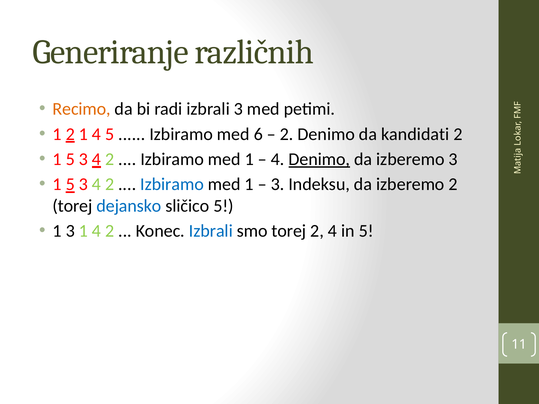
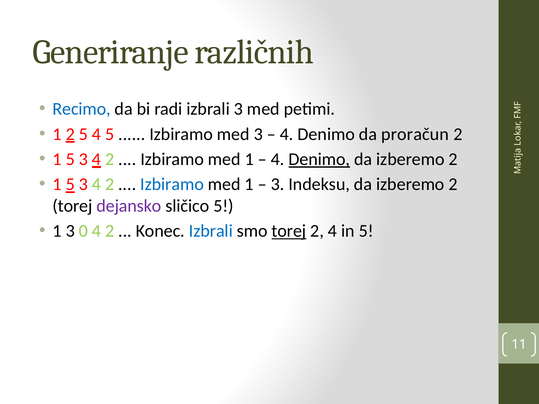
Recimo colour: orange -> blue
2 1: 1 -> 5
med 6: 6 -> 3
2 at (287, 134): 2 -> 4
kandidati: kandidati -> proračun
3 at (453, 159): 3 -> 2
dejansko colour: blue -> purple
3 1: 1 -> 0
torej at (289, 231) underline: none -> present
